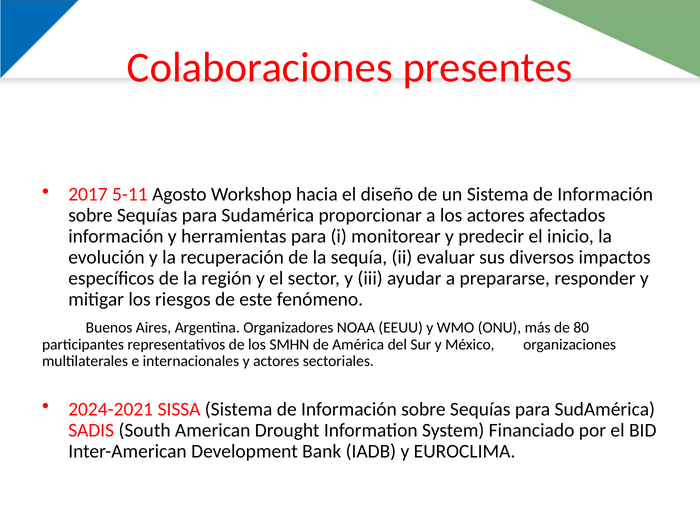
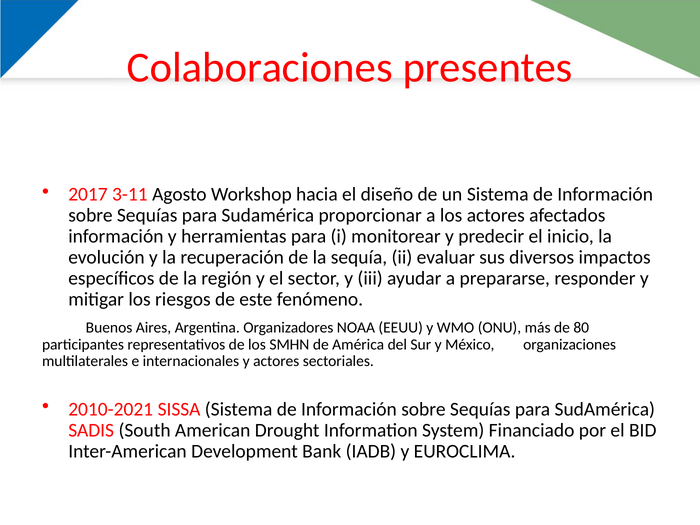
5-11: 5-11 -> 3-11
2024-2021: 2024-2021 -> 2010-2021
